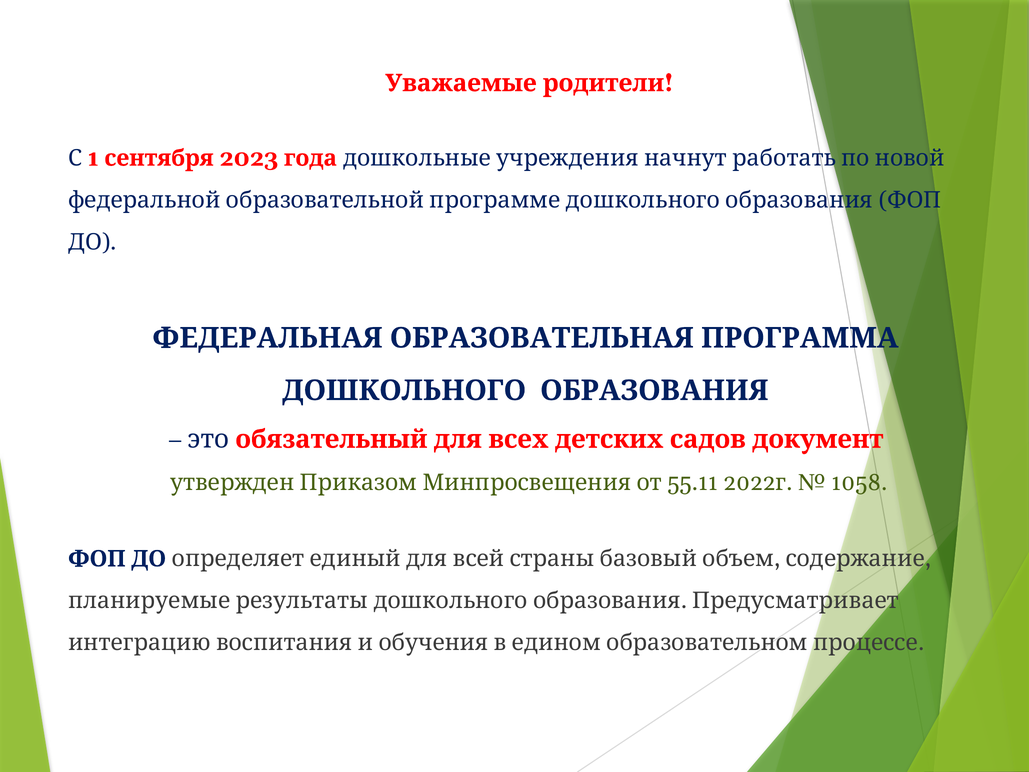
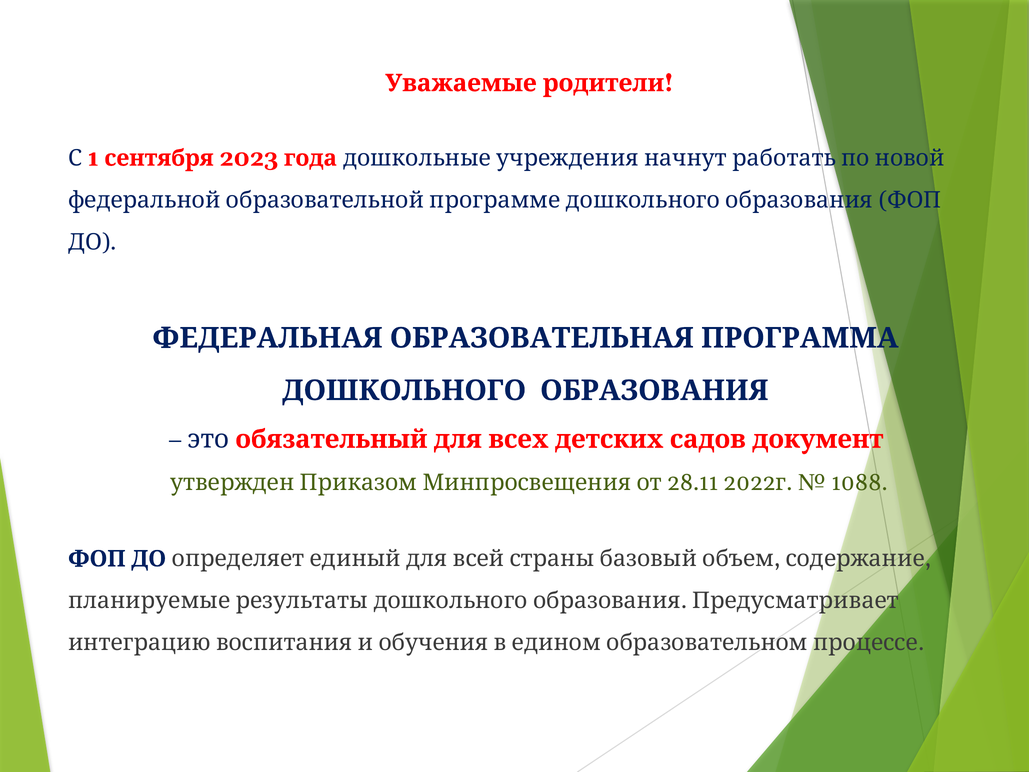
55.11: 55.11 -> 28.11
1058: 1058 -> 1088
